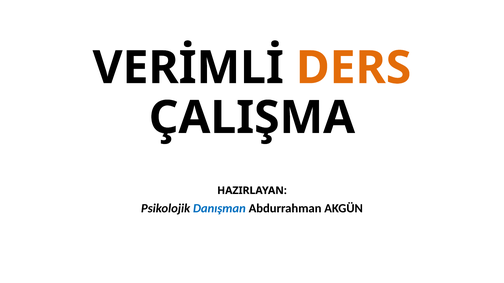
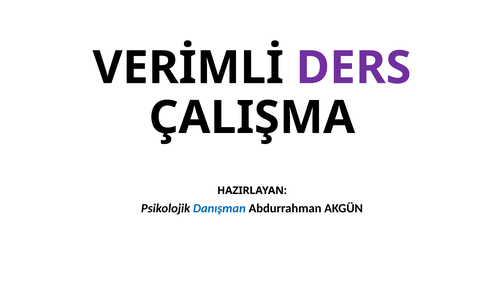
DERS colour: orange -> purple
